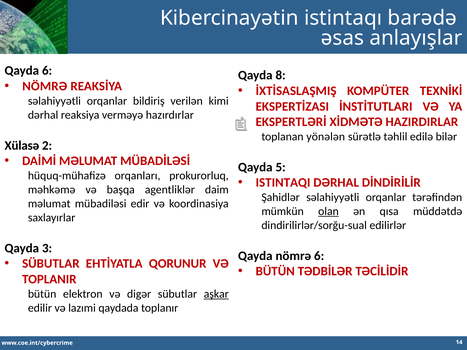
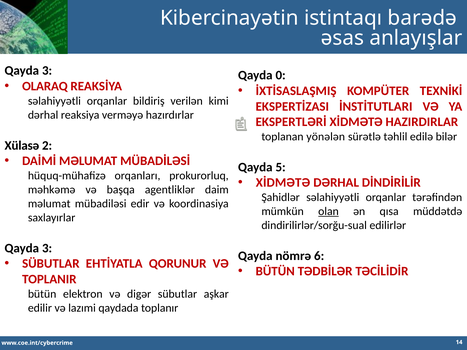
6 at (47, 71): 6 -> 3
8: 8 -> 0
NÖMRƏ at (45, 86): NÖMRƏ -> OLARAQ
ISTINTAQI at (283, 183): ISTINTAQI -> XİDMƏTƏ
aşkar underline: present -> none
